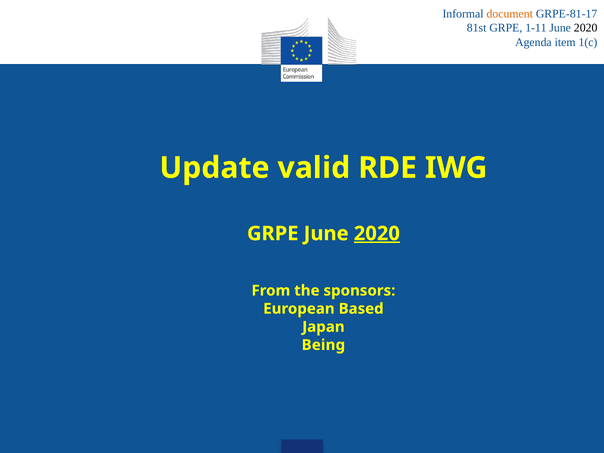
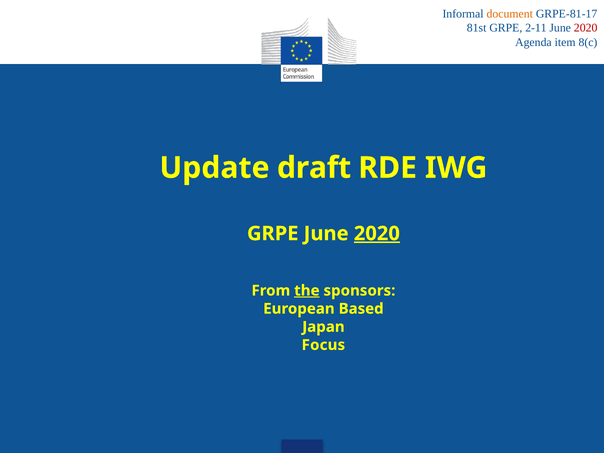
1-11: 1-11 -> 2-11
2020 at (586, 28) colour: black -> red
1(c: 1(c -> 8(c
valid: valid -> draft
the underline: none -> present
Being: Being -> Focus
